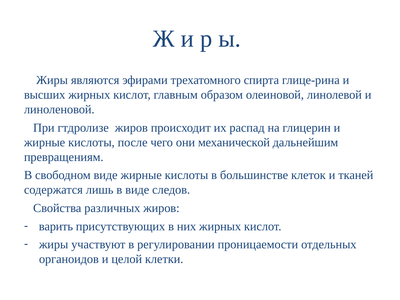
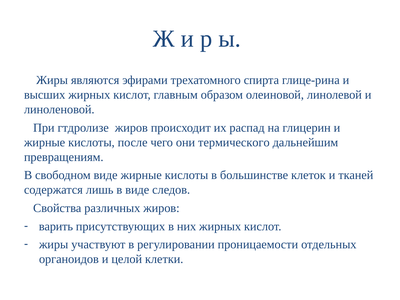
механической: механической -> термического
